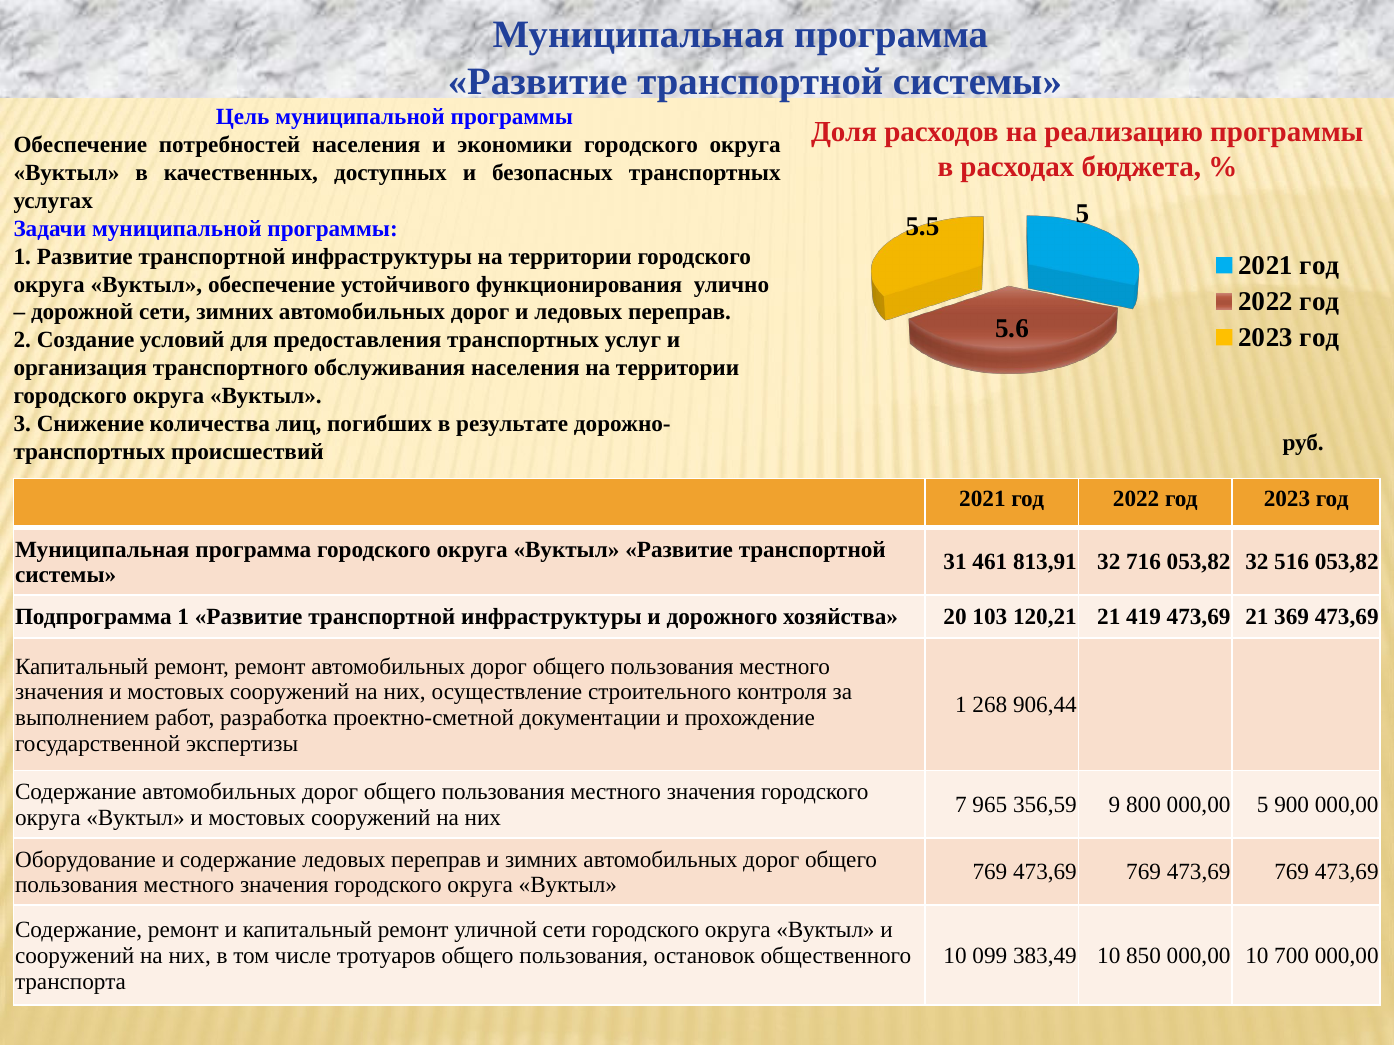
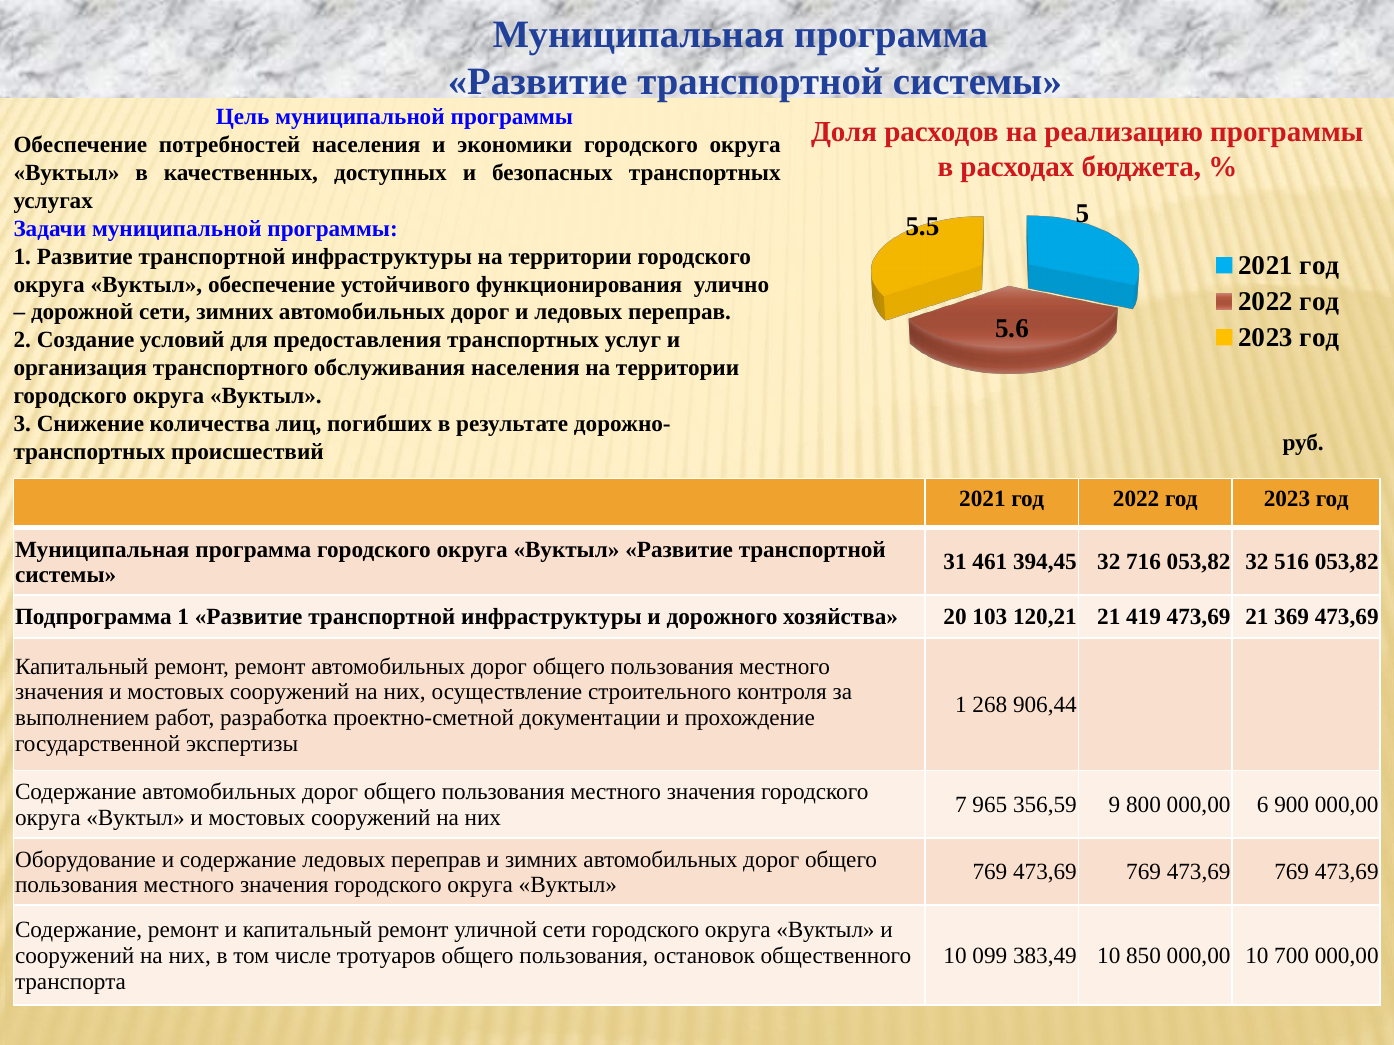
813,91: 813,91 -> 394,45
000,00 5: 5 -> 6
